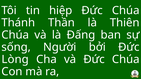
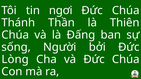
hiệp: hiệp -> ngơi
